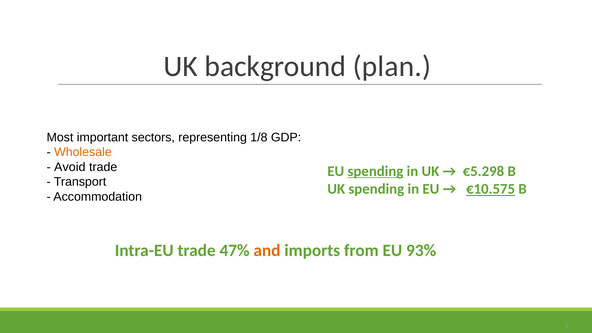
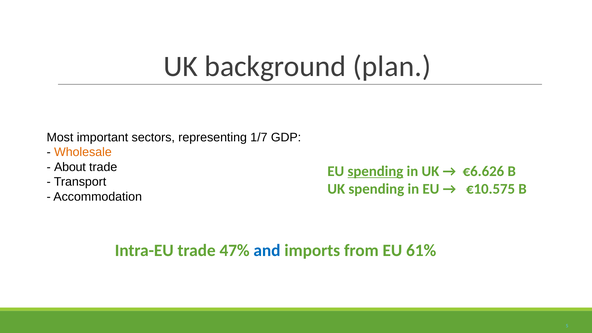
1/8: 1/8 -> 1/7
Avoid: Avoid -> About
€5.298: €5.298 -> €6.626
€10.575 underline: present -> none
and colour: orange -> blue
93%: 93% -> 61%
